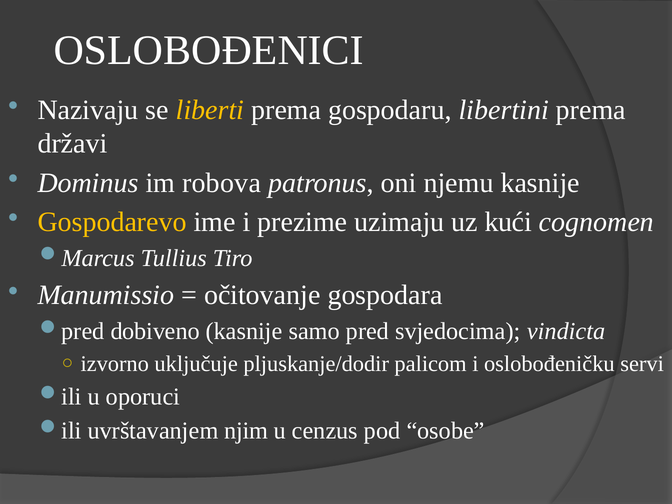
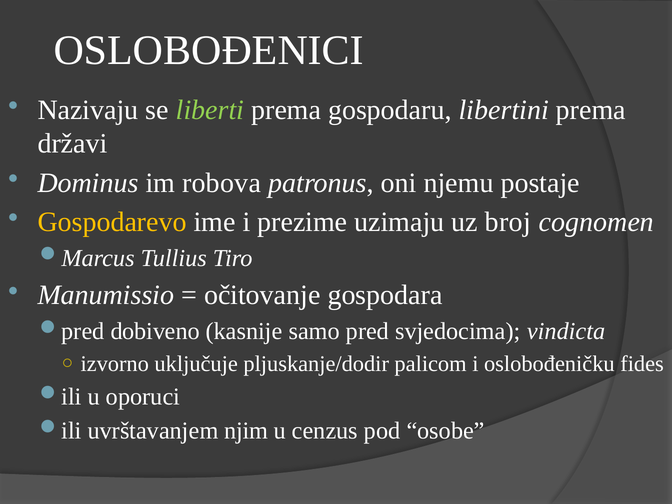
liberti colour: yellow -> light green
njemu kasnije: kasnije -> postaje
kući: kući -> broj
servi: servi -> fides
